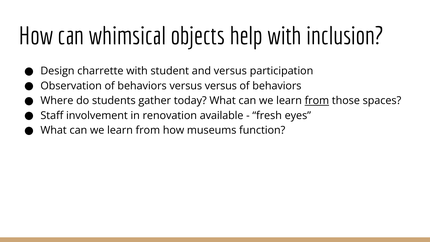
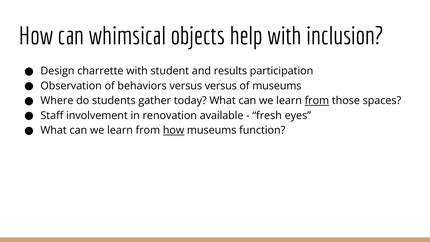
and versus: versus -> results
behaviors at (277, 86): behaviors -> museums
how at (174, 130) underline: none -> present
